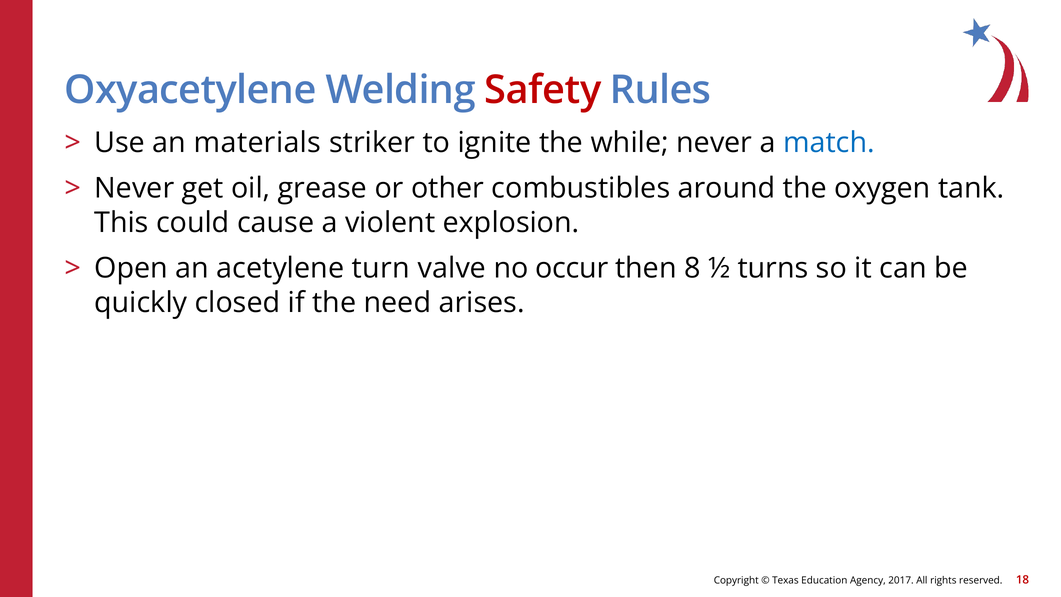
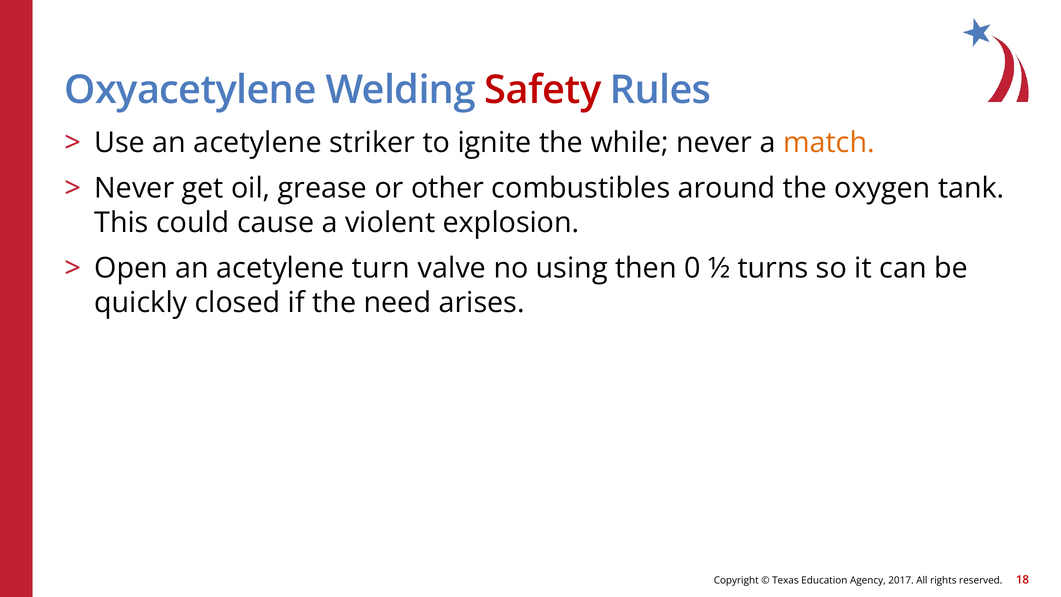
Use an materials: materials -> acetylene
match colour: blue -> orange
occur: occur -> using
8: 8 -> 0
